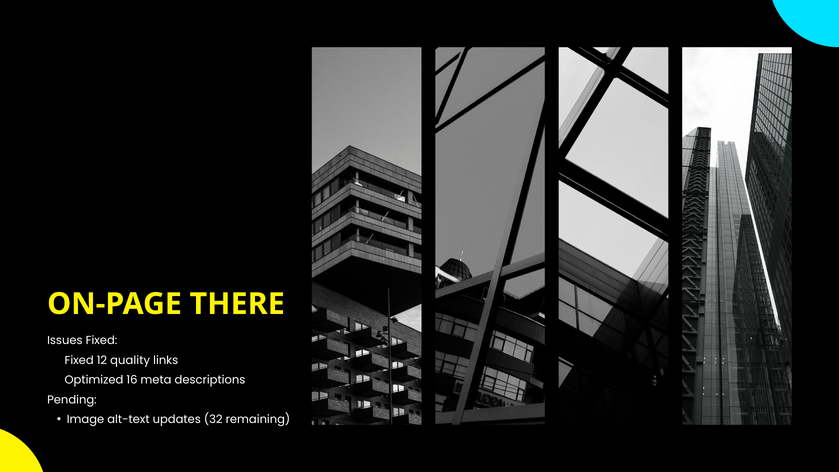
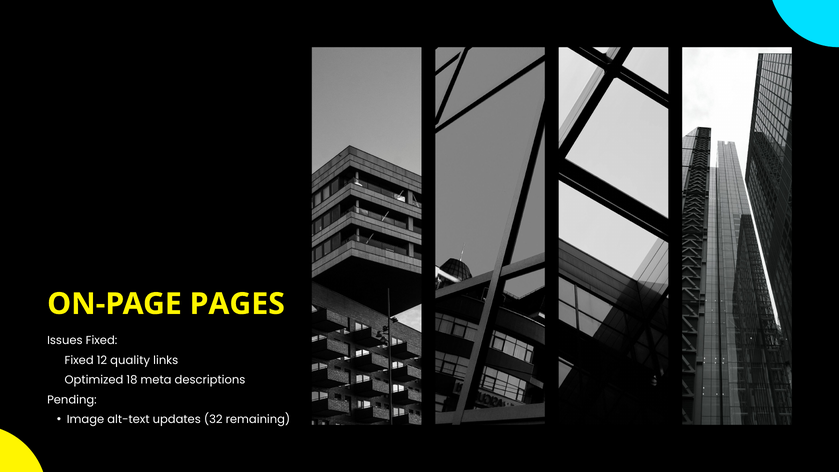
THERE: THERE -> PAGES
16: 16 -> 18
